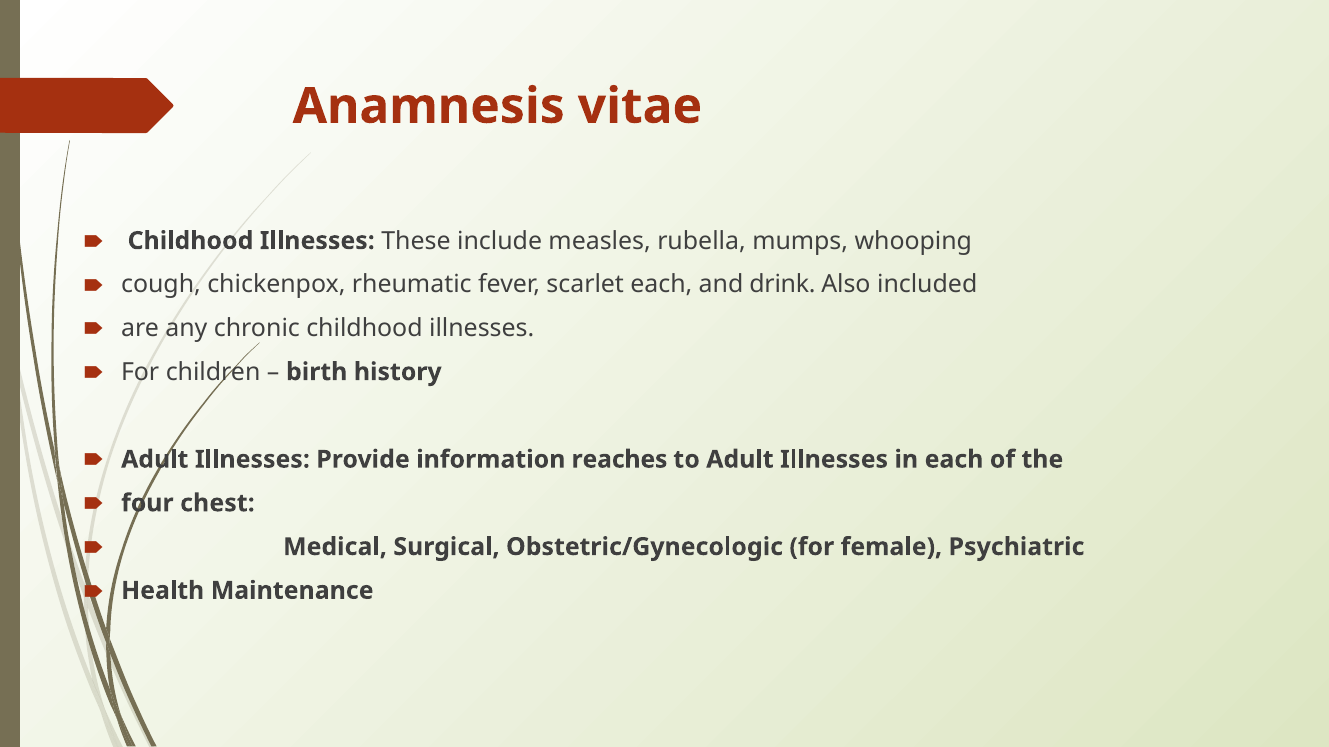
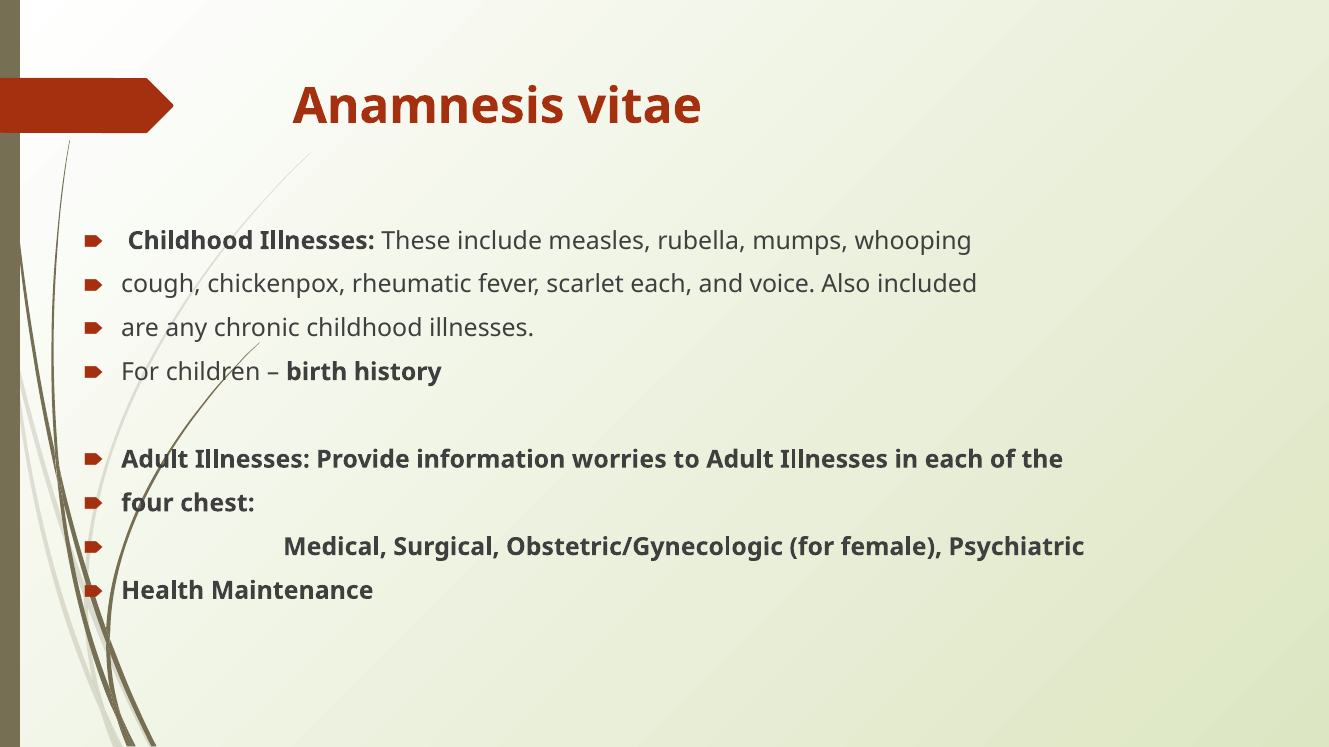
drink: drink -> voice
reaches: reaches -> worries
